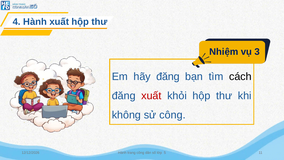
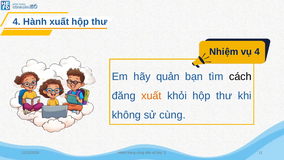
vụ 3: 3 -> 4
hãy đăng: đăng -> quản
xuất at (151, 96) colour: red -> orange
sử công: công -> cùng
